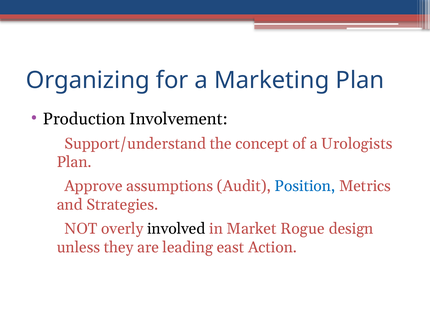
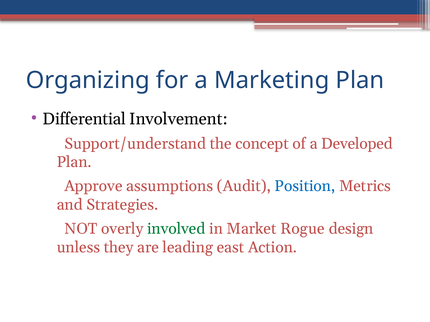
Production: Production -> Differential
Urologists: Urologists -> Developed
involved colour: black -> green
